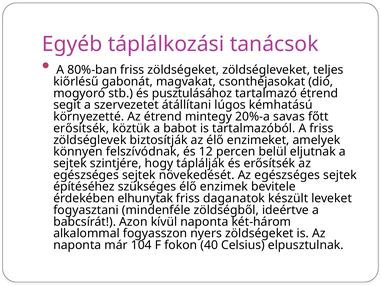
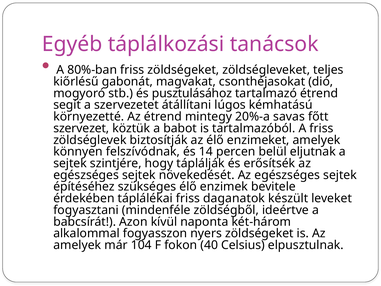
erősítsék at (81, 128): erősítsék -> szervezet
12: 12 -> 14
elhunytak: elhunytak -> táplálékai
naponta at (77, 245): naponta -> amelyek
